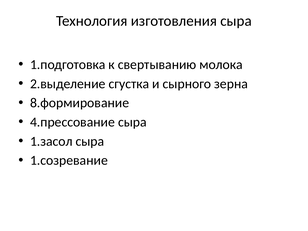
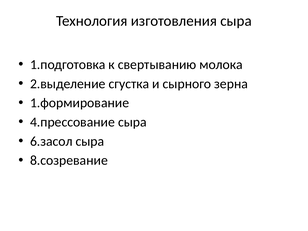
8.формирование: 8.формирование -> 1.формирование
1.засол: 1.засол -> 6.засол
1.созревание: 1.созревание -> 8.созревание
